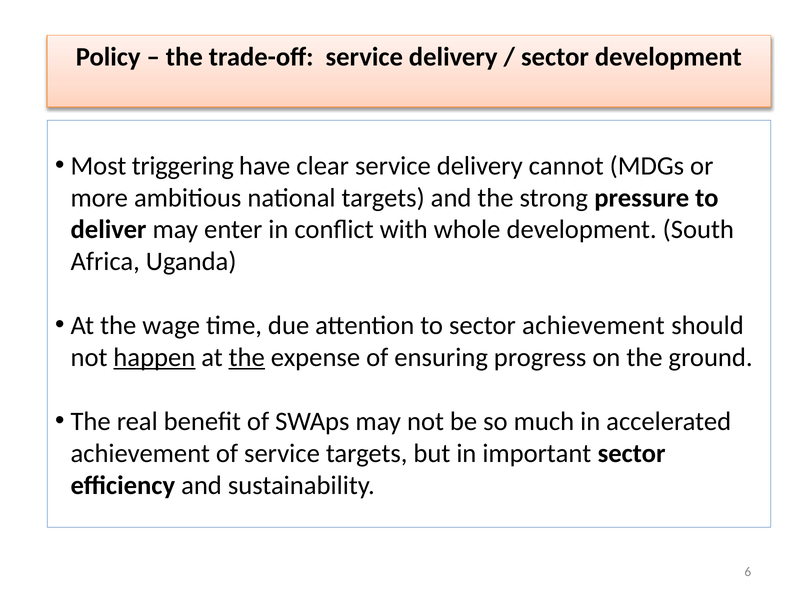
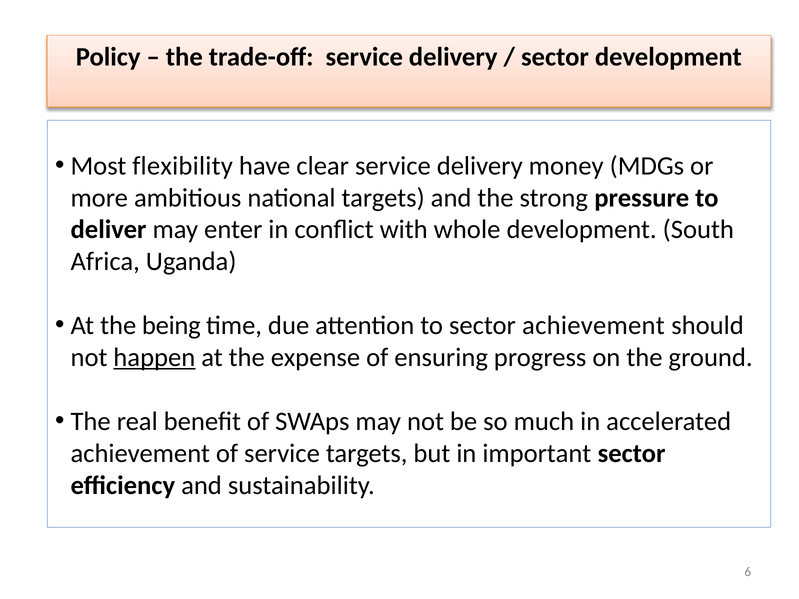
triggering: triggering -> flexibility
cannot: cannot -> money
wage: wage -> being
the at (247, 358) underline: present -> none
